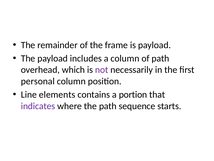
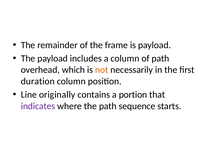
not colour: purple -> orange
personal: personal -> duration
elements: elements -> originally
